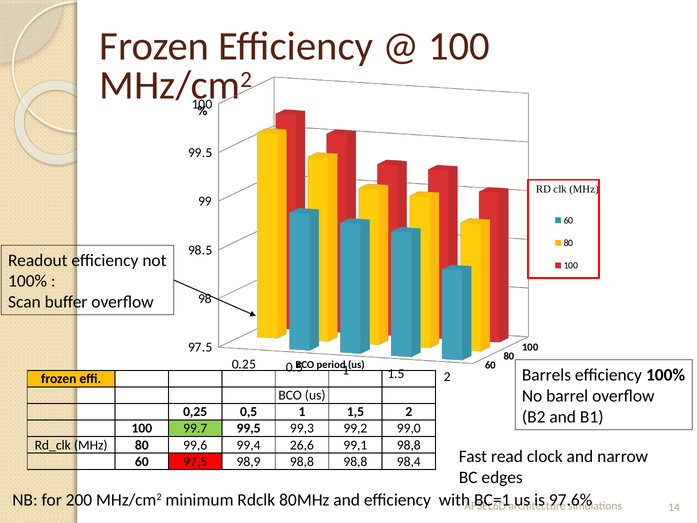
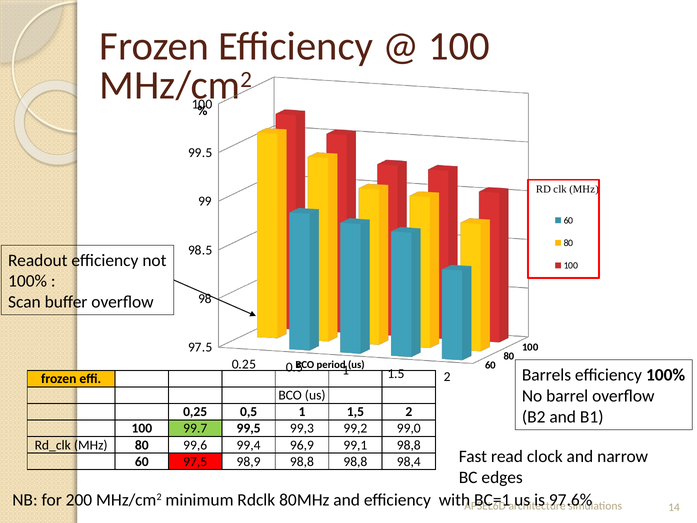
26,6: 26,6 -> 96,9
